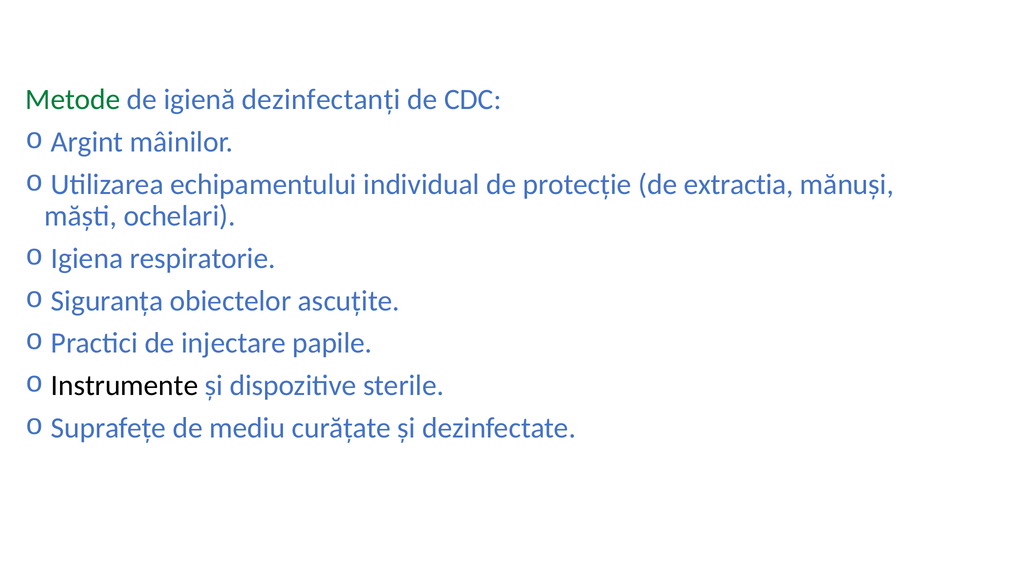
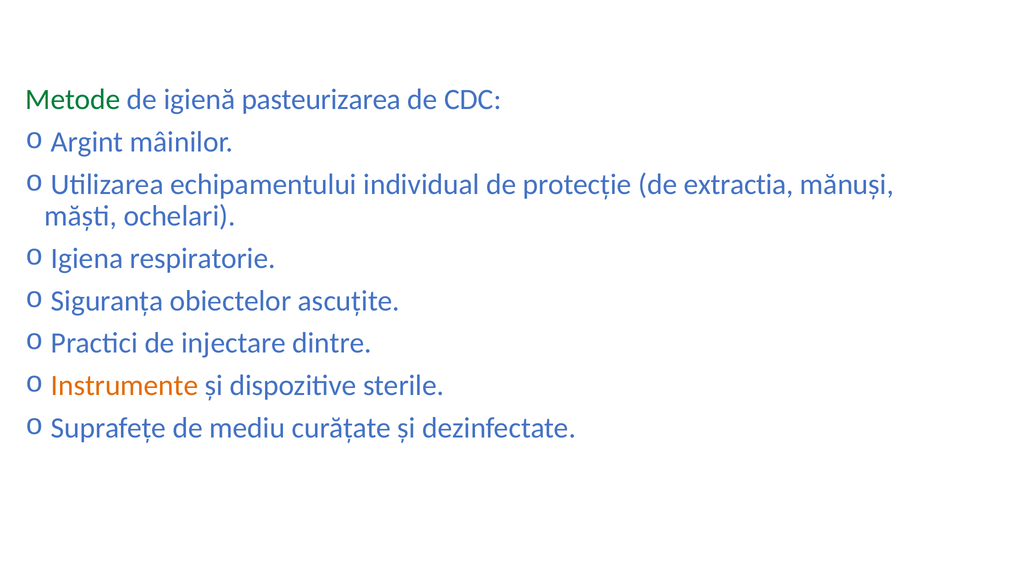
dezinfectanți: dezinfectanți -> pasteurizarea
papile: papile -> dintre
Instrumente colour: black -> orange
